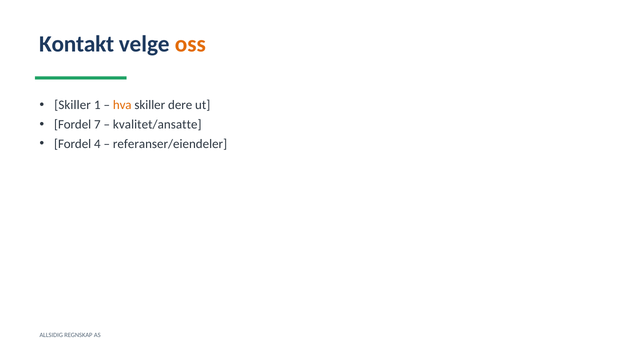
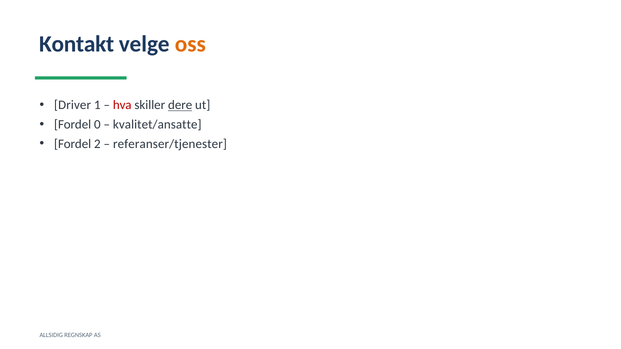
Skiller at (73, 105): Skiller -> Driver
hva colour: orange -> red
dere underline: none -> present
7: 7 -> 0
4: 4 -> 2
referanser/eiendeler: referanser/eiendeler -> referanser/tjenester
